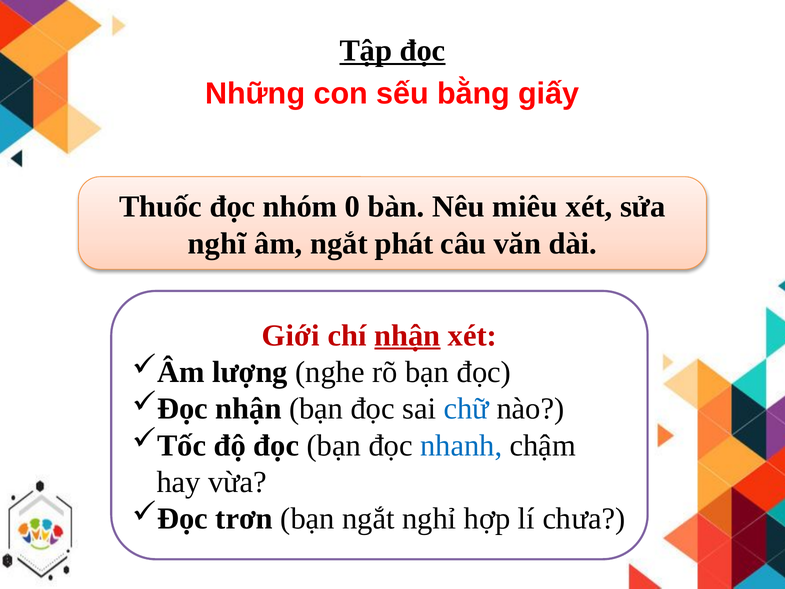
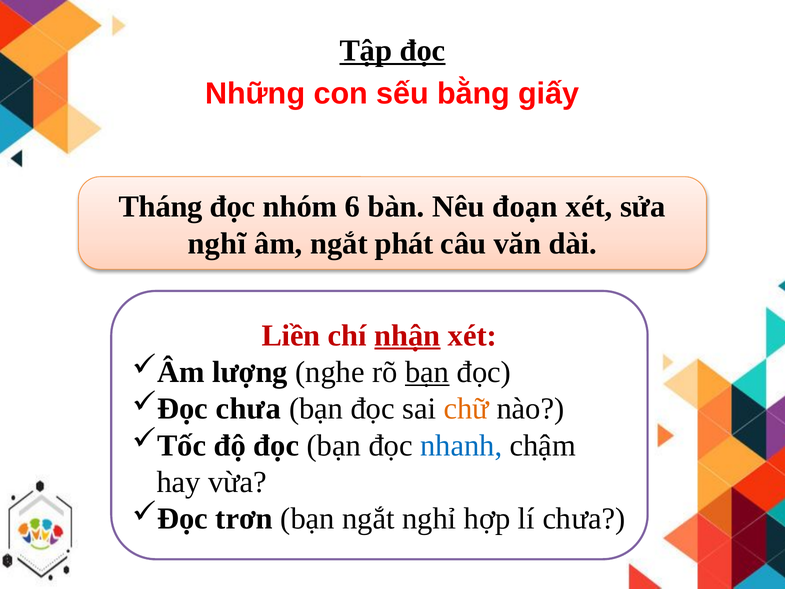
Thuốc: Thuốc -> Tháng
0: 0 -> 6
miêu: miêu -> đoạn
Giới: Giới -> Liền
bạn at (427, 372) underline: none -> present
nhận at (248, 409): nhận -> chưa
chữ colour: blue -> orange
